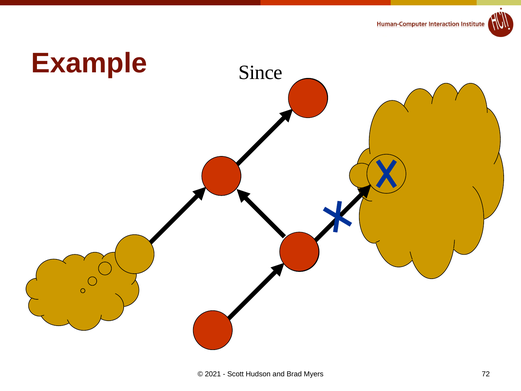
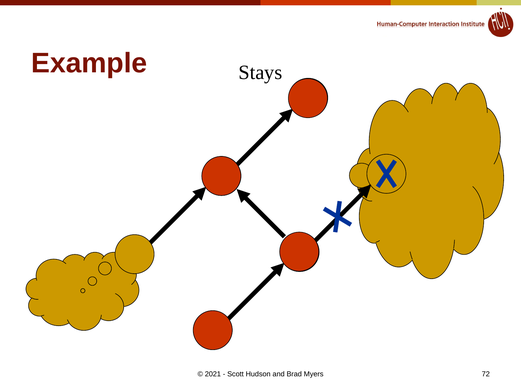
Since: Since -> Stays
